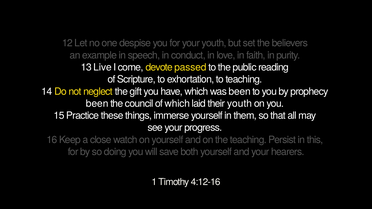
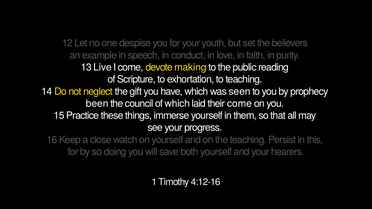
passed: passed -> making
was been: been -> seen
their youth: youth -> come
